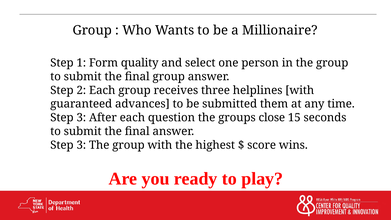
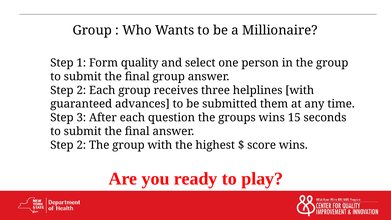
groups close: close -> wins
3 at (81, 145): 3 -> 2
